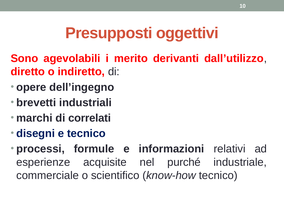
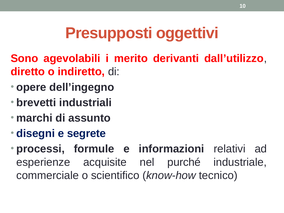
correlati: correlati -> assunto
e tecnico: tecnico -> segrete
